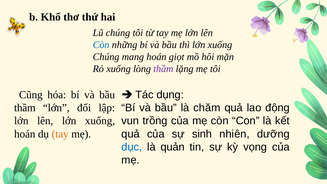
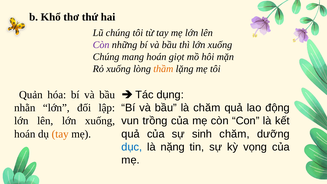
Còn at (101, 45) colour: blue -> purple
thầm at (163, 69) colour: purple -> orange
Cũng: Cũng -> Quản
thầm at (25, 108): thầm -> nhằn
sinh nhiên: nhiên -> chăm
quản: quản -> nặng
